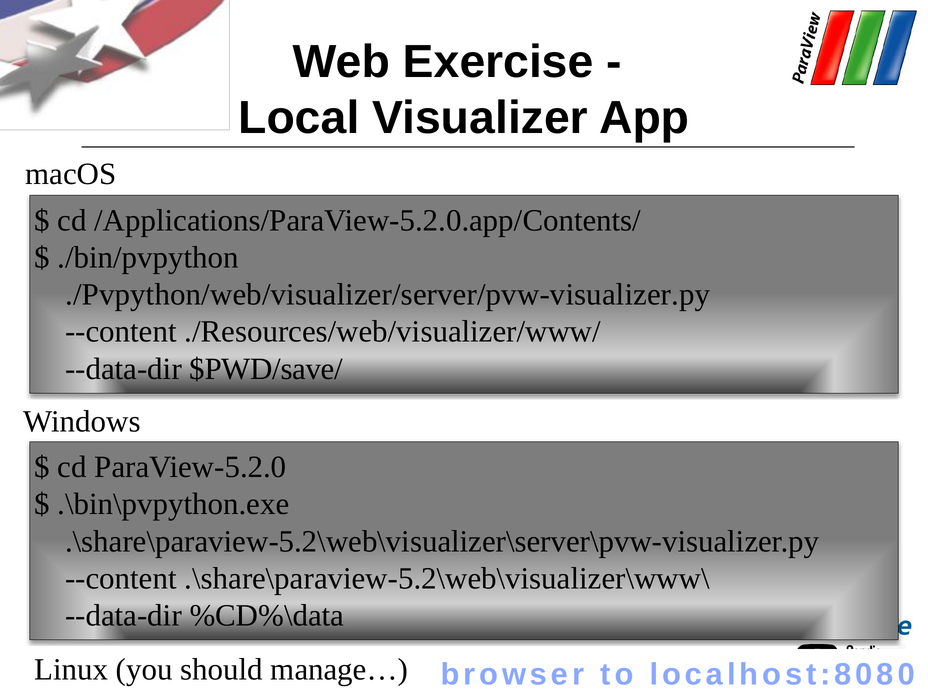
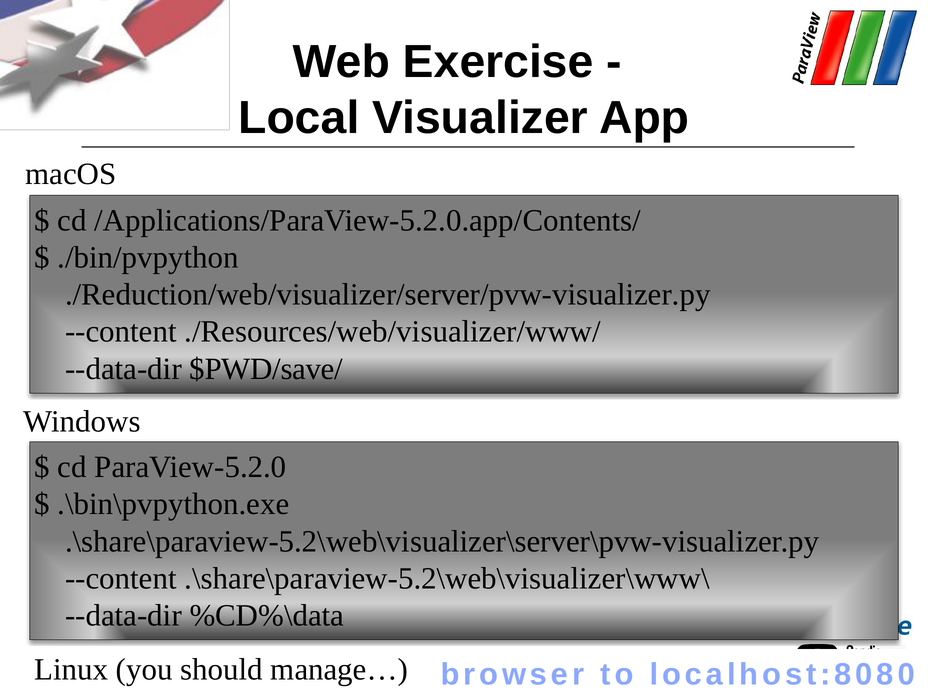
./Pvpython/web/visualizer/server/pvw-visualizer.py: ./Pvpython/web/visualizer/server/pvw-visualizer.py -> ./Reduction/web/visualizer/server/pvw-visualizer.py
